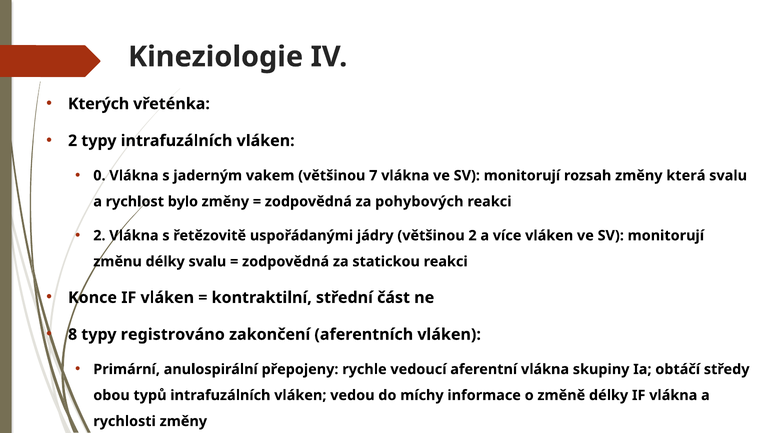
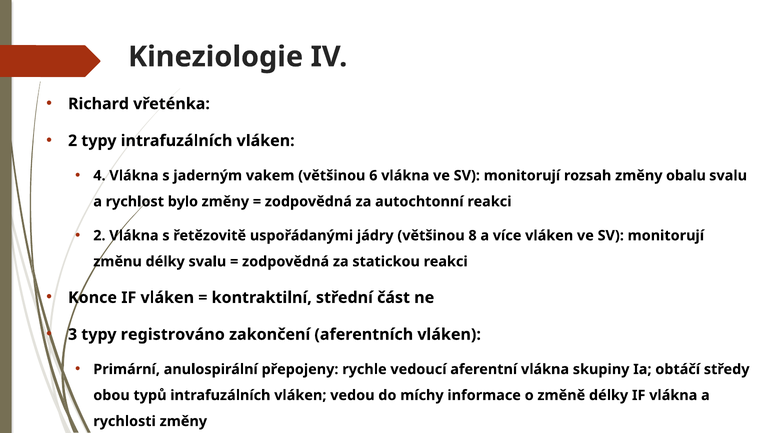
Kterých: Kterých -> Richard
0: 0 -> 4
7: 7 -> 6
která: která -> obalu
pohybových: pohybových -> autochtonní
většinou 2: 2 -> 8
8: 8 -> 3
